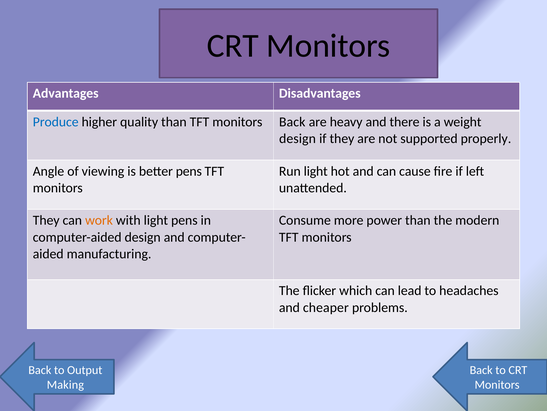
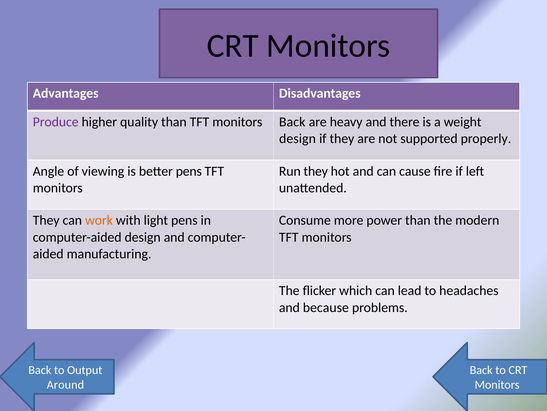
Produce colour: blue -> purple
Run light: light -> they
cheaper: cheaper -> because
Making: Making -> Around
